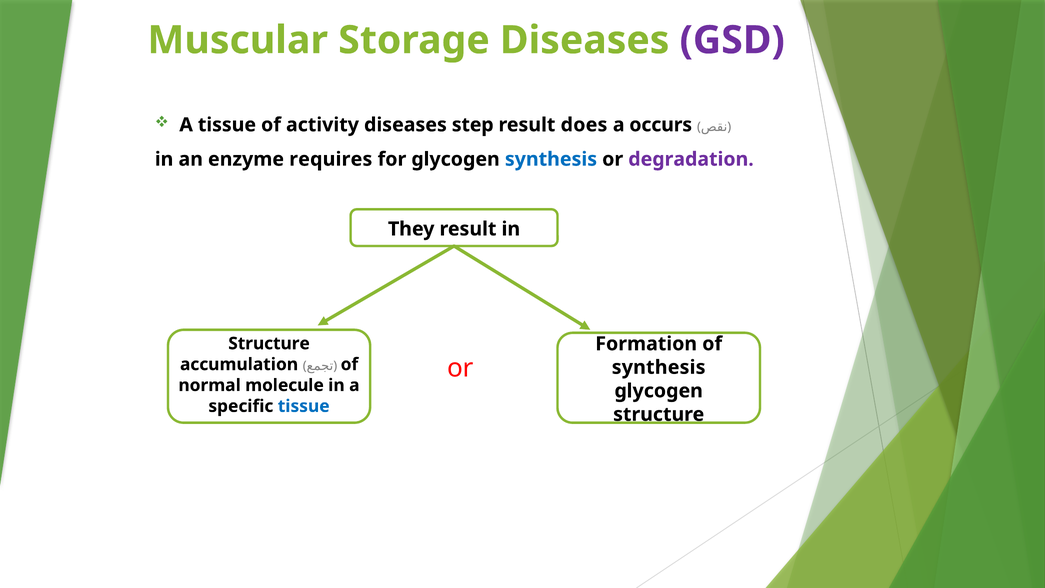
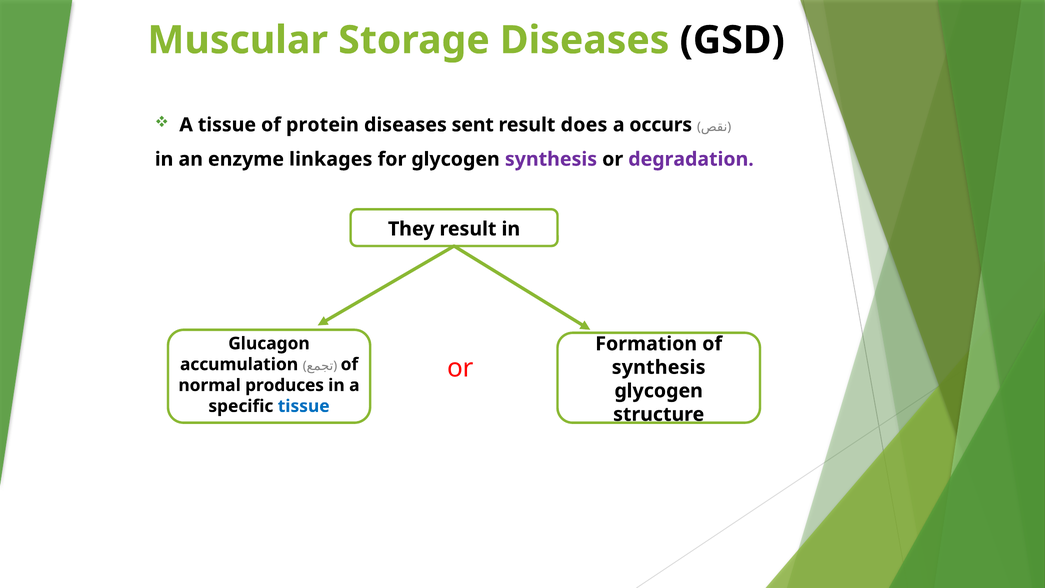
GSD colour: purple -> black
activity: activity -> protein
step: step -> sent
requires: requires -> linkages
synthesis at (551, 159) colour: blue -> purple
Structure at (269, 343): Structure -> Glucagon
molecule: molecule -> produces
